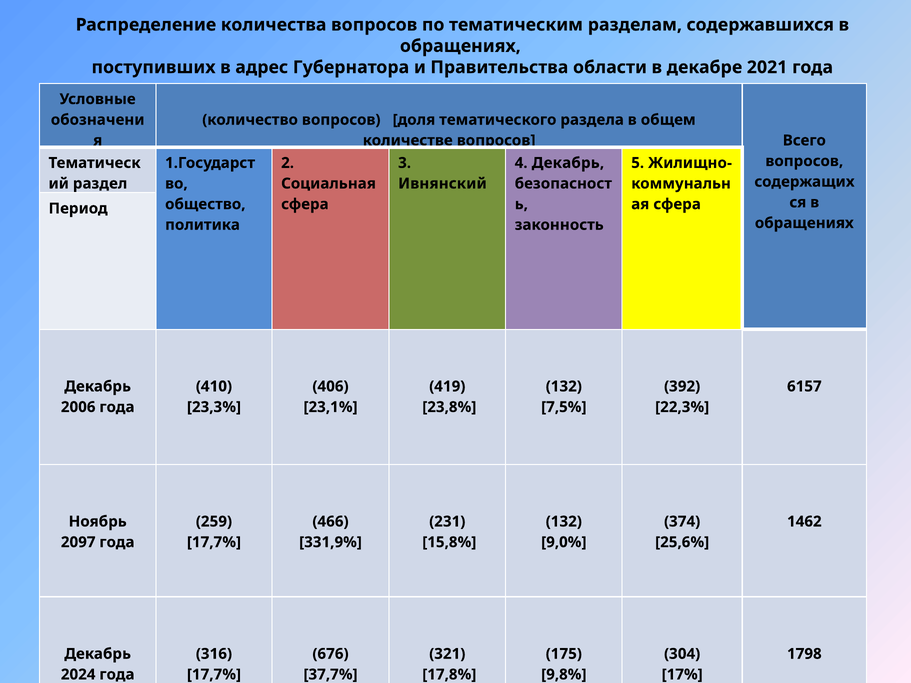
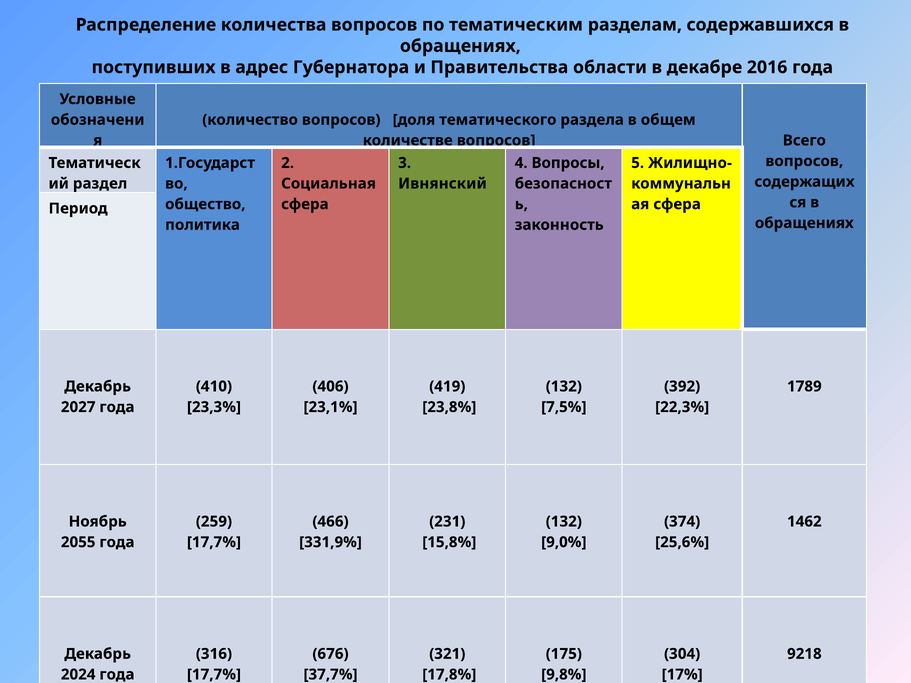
2021: 2021 -> 2016
4 Декабрь: Декабрь -> Вопросы
6157: 6157 -> 1789
2006: 2006 -> 2027
2097: 2097 -> 2055
1798: 1798 -> 9218
